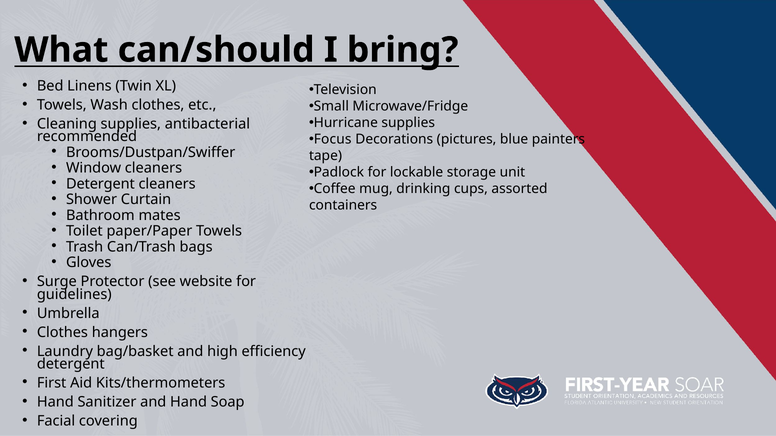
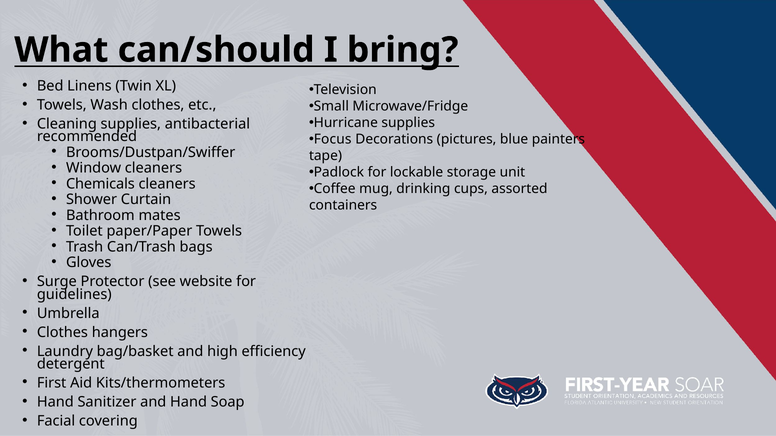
Detergent at (100, 184): Detergent -> Chemicals
